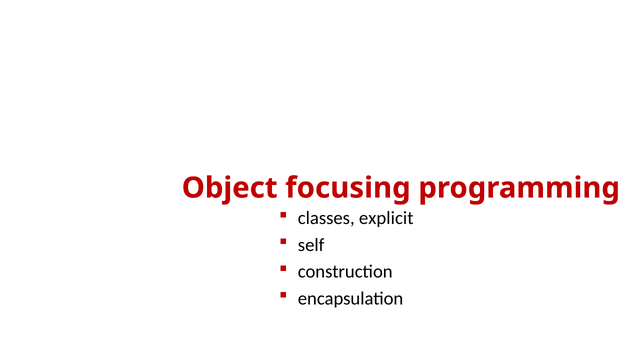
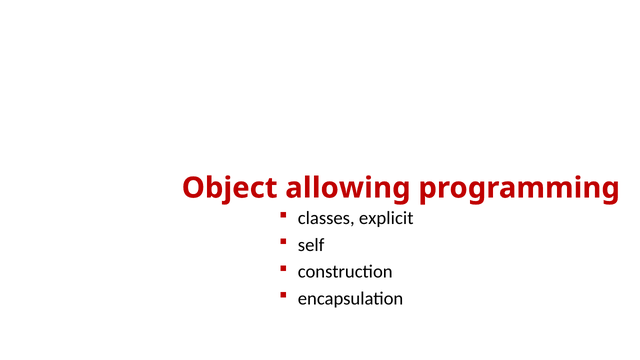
focusing: focusing -> allowing
